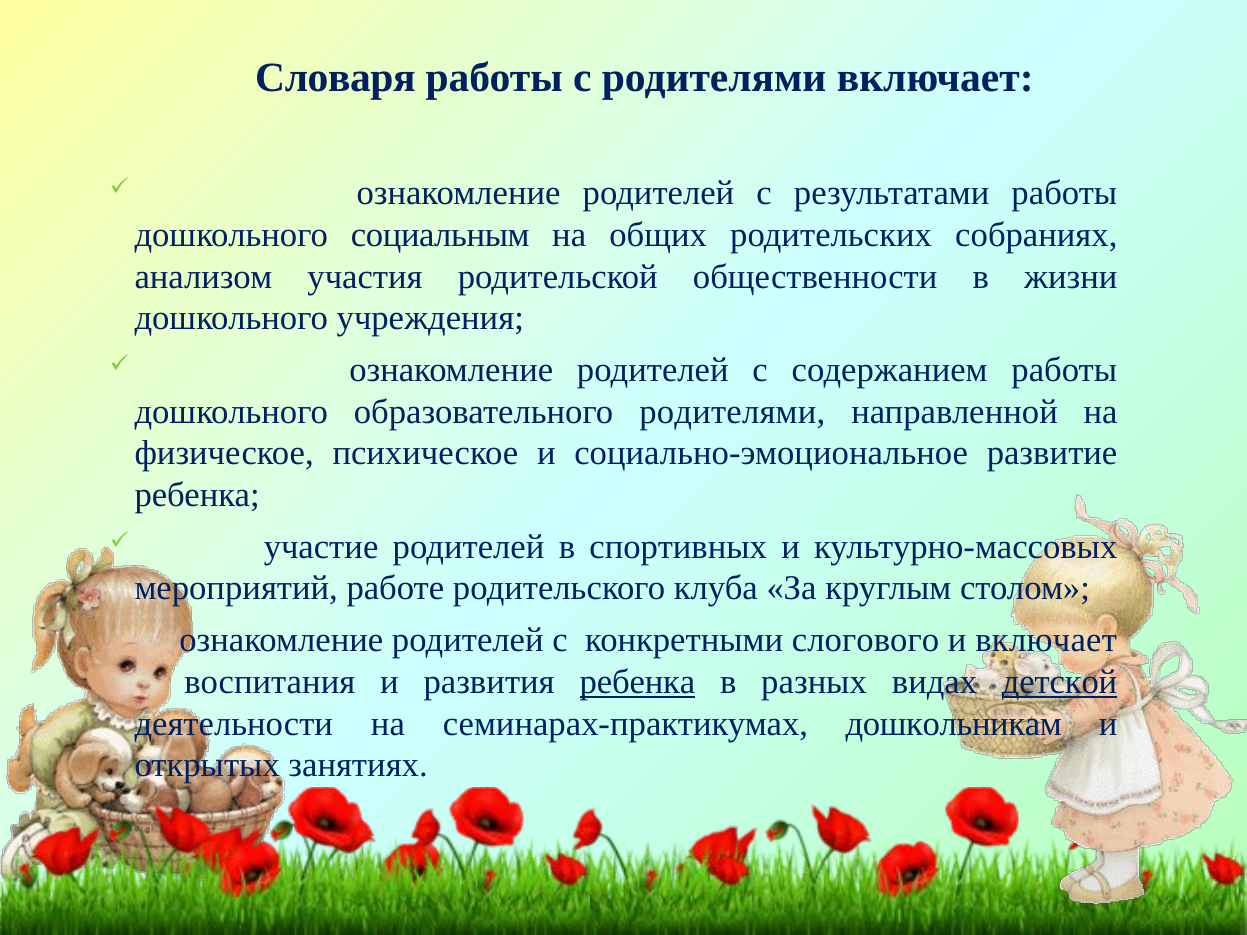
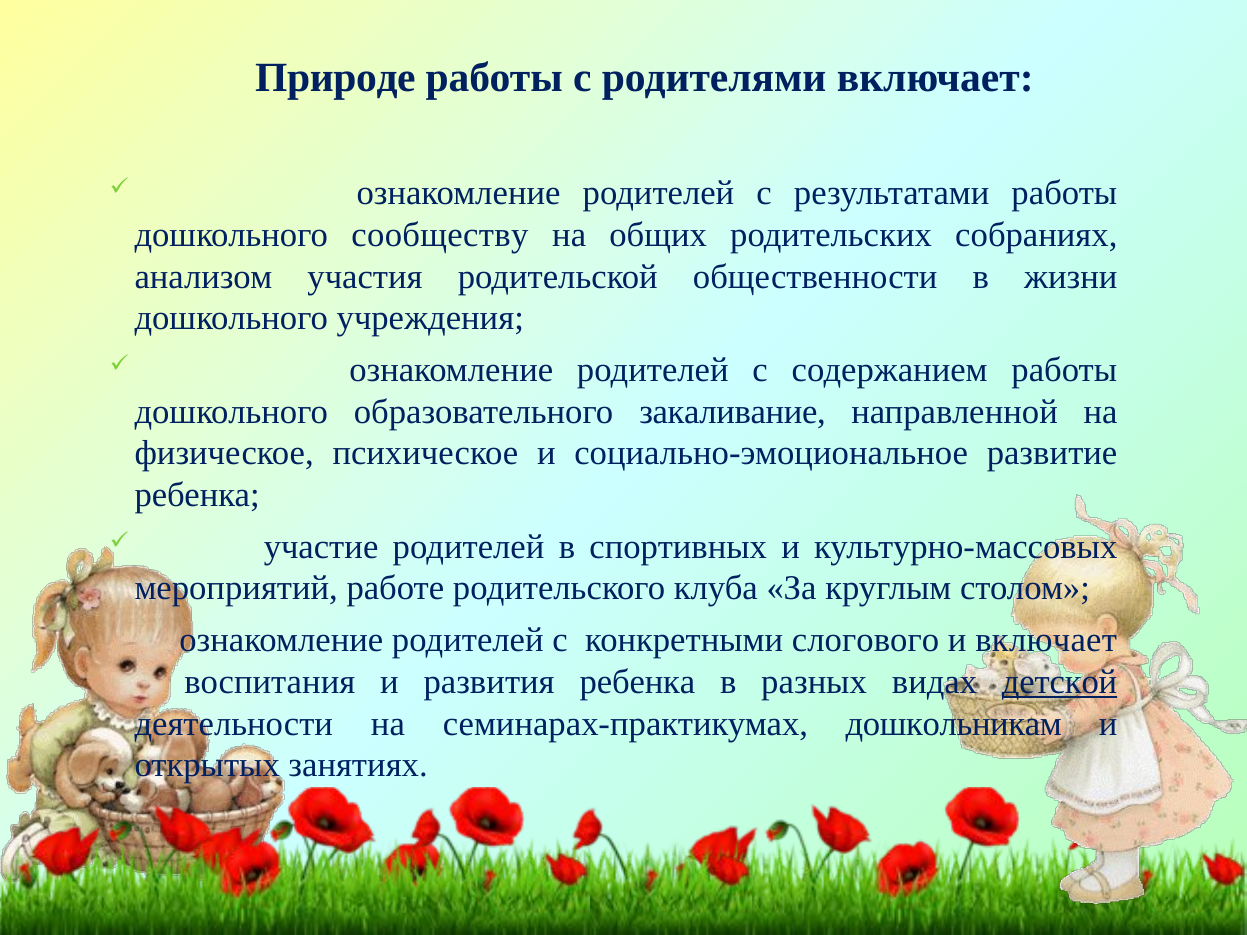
Словаря: Словаря -> Природе
социальным: социальным -> сообществу
образовательного родителями: родителями -> закаливание
ребенка at (637, 682) underline: present -> none
